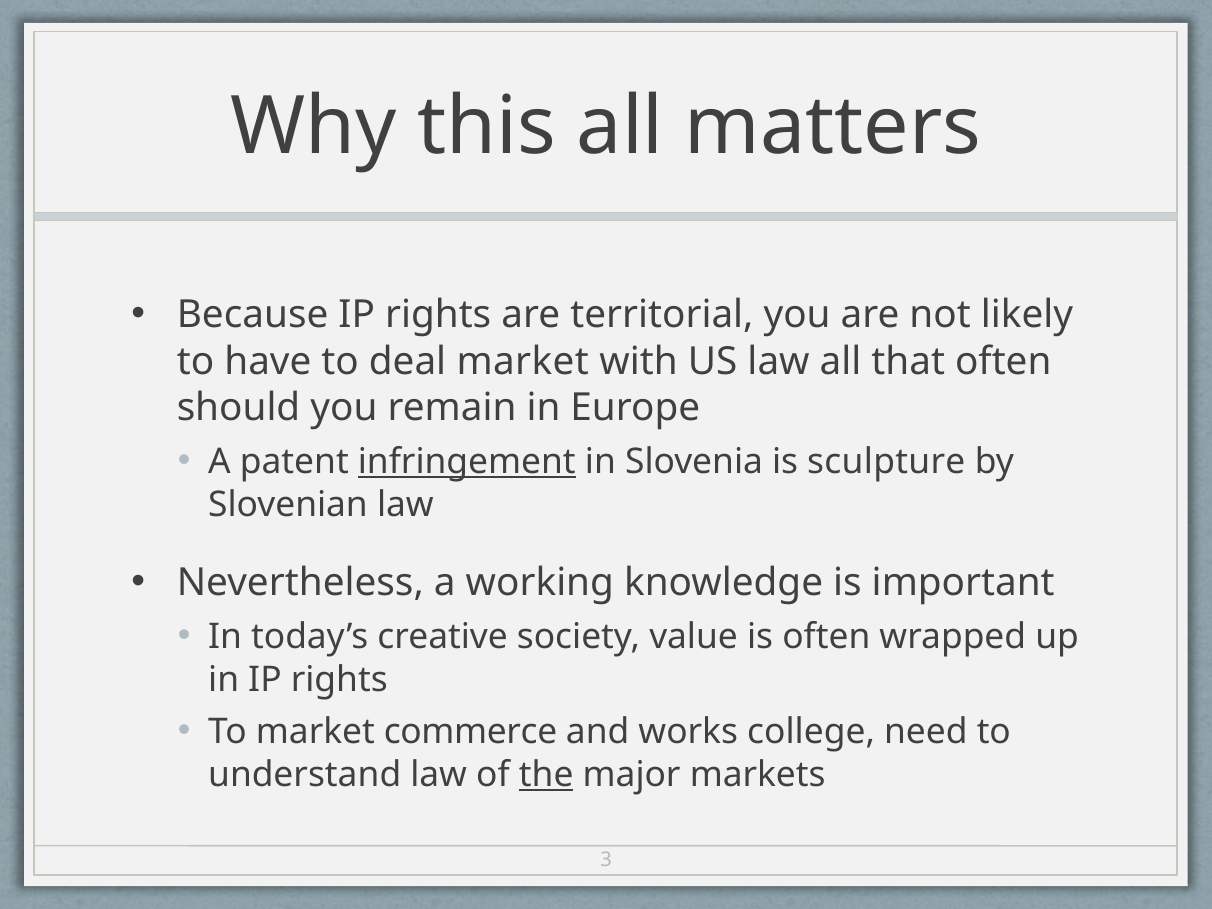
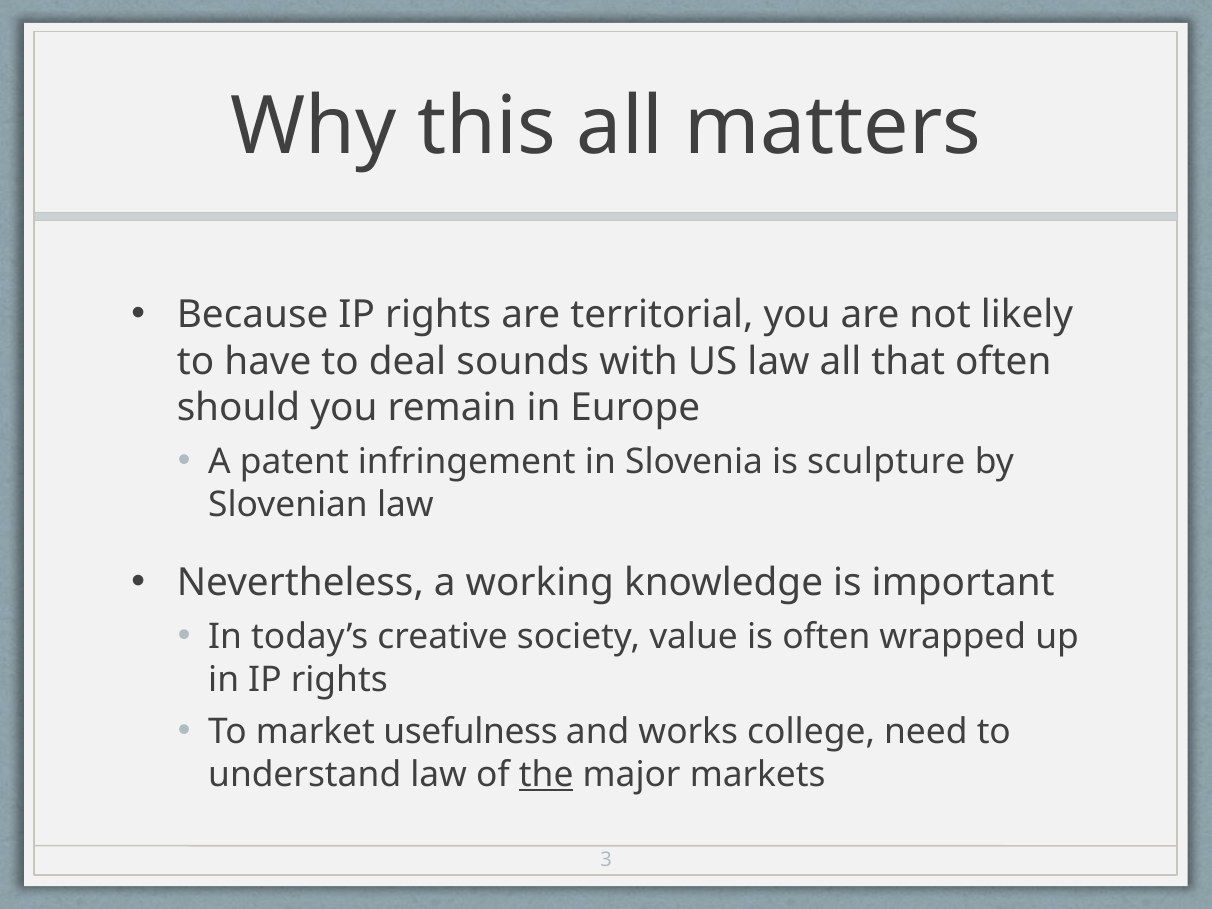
deal market: market -> sounds
infringement underline: present -> none
commerce: commerce -> usefulness
